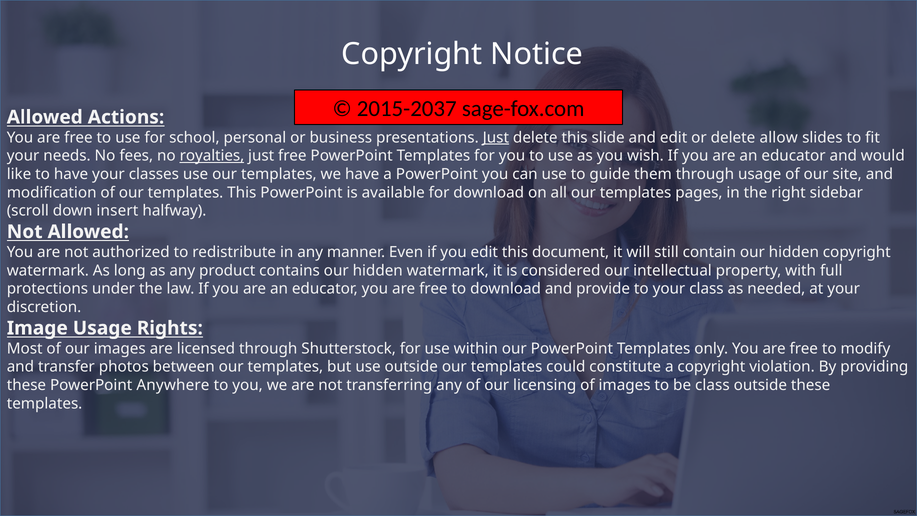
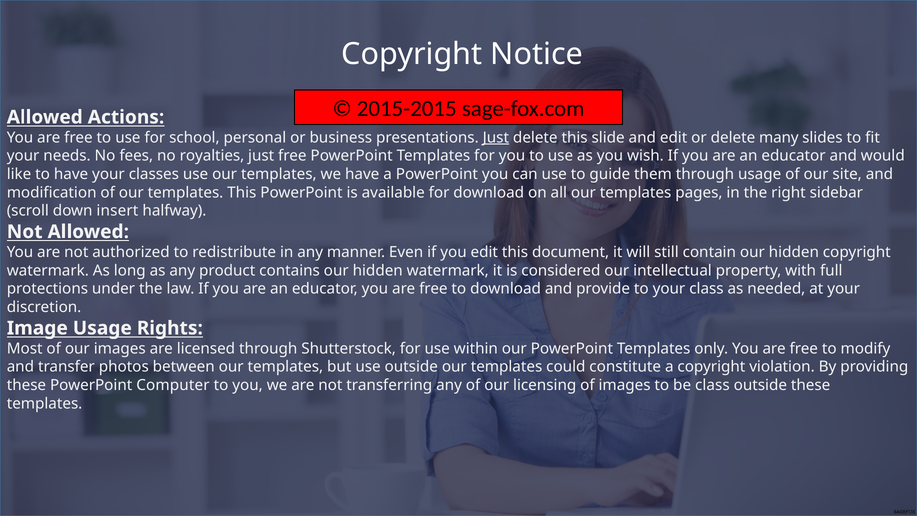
2015-2037: 2015-2037 -> 2015-2015
allow: allow -> many
royalties underline: present -> none
Anywhere: Anywhere -> Computer
